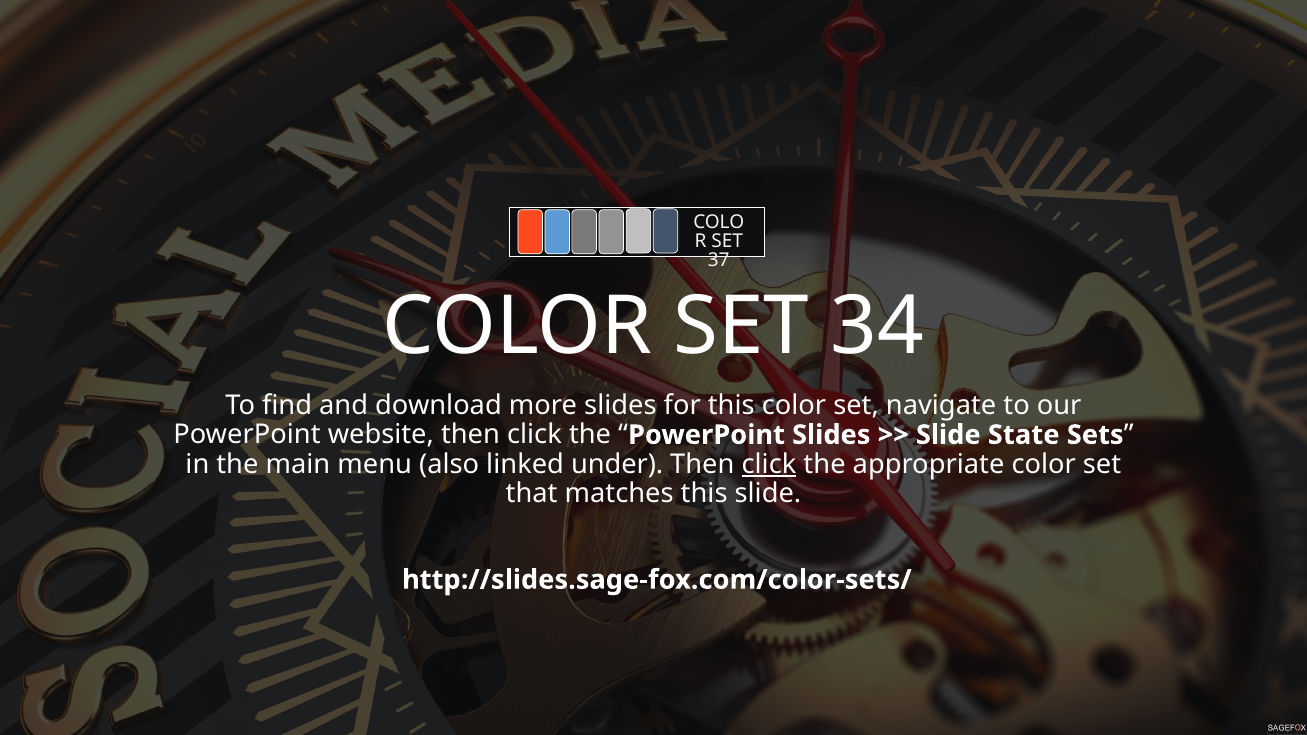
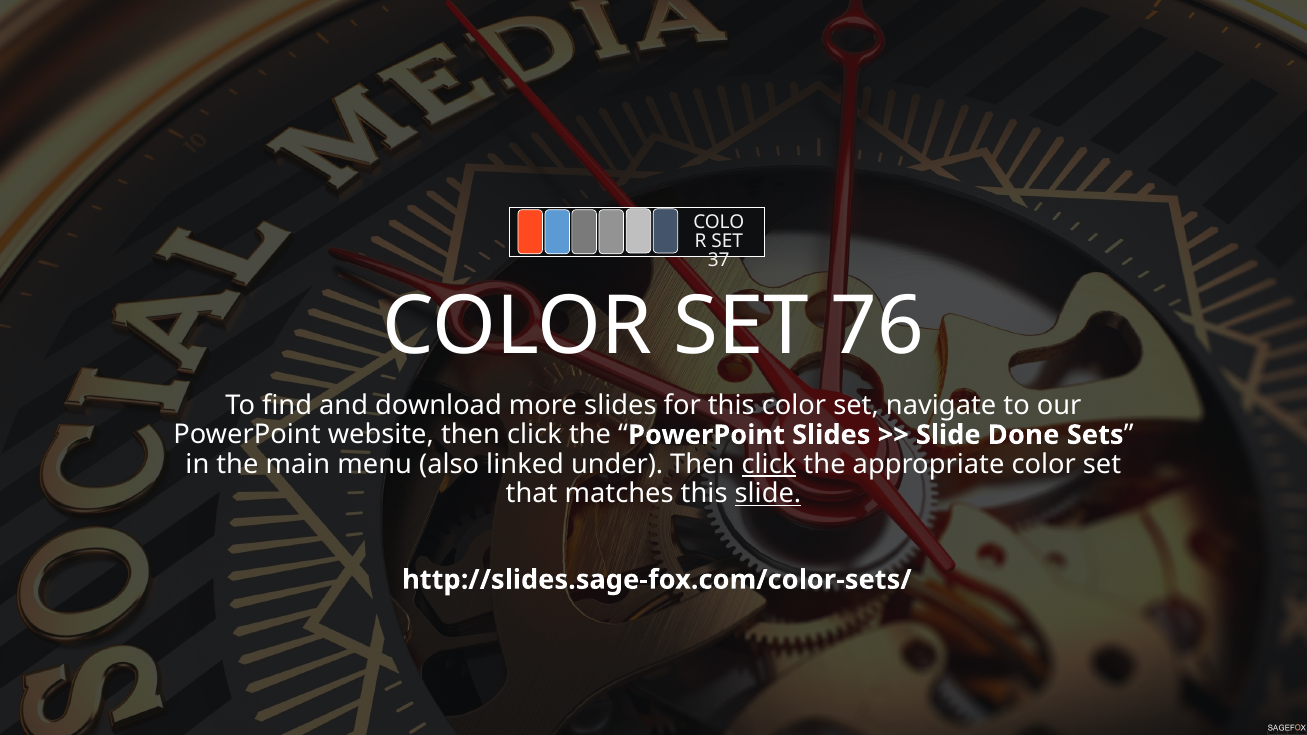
34: 34 -> 76
State: State -> Done
slide at (768, 494) underline: none -> present
